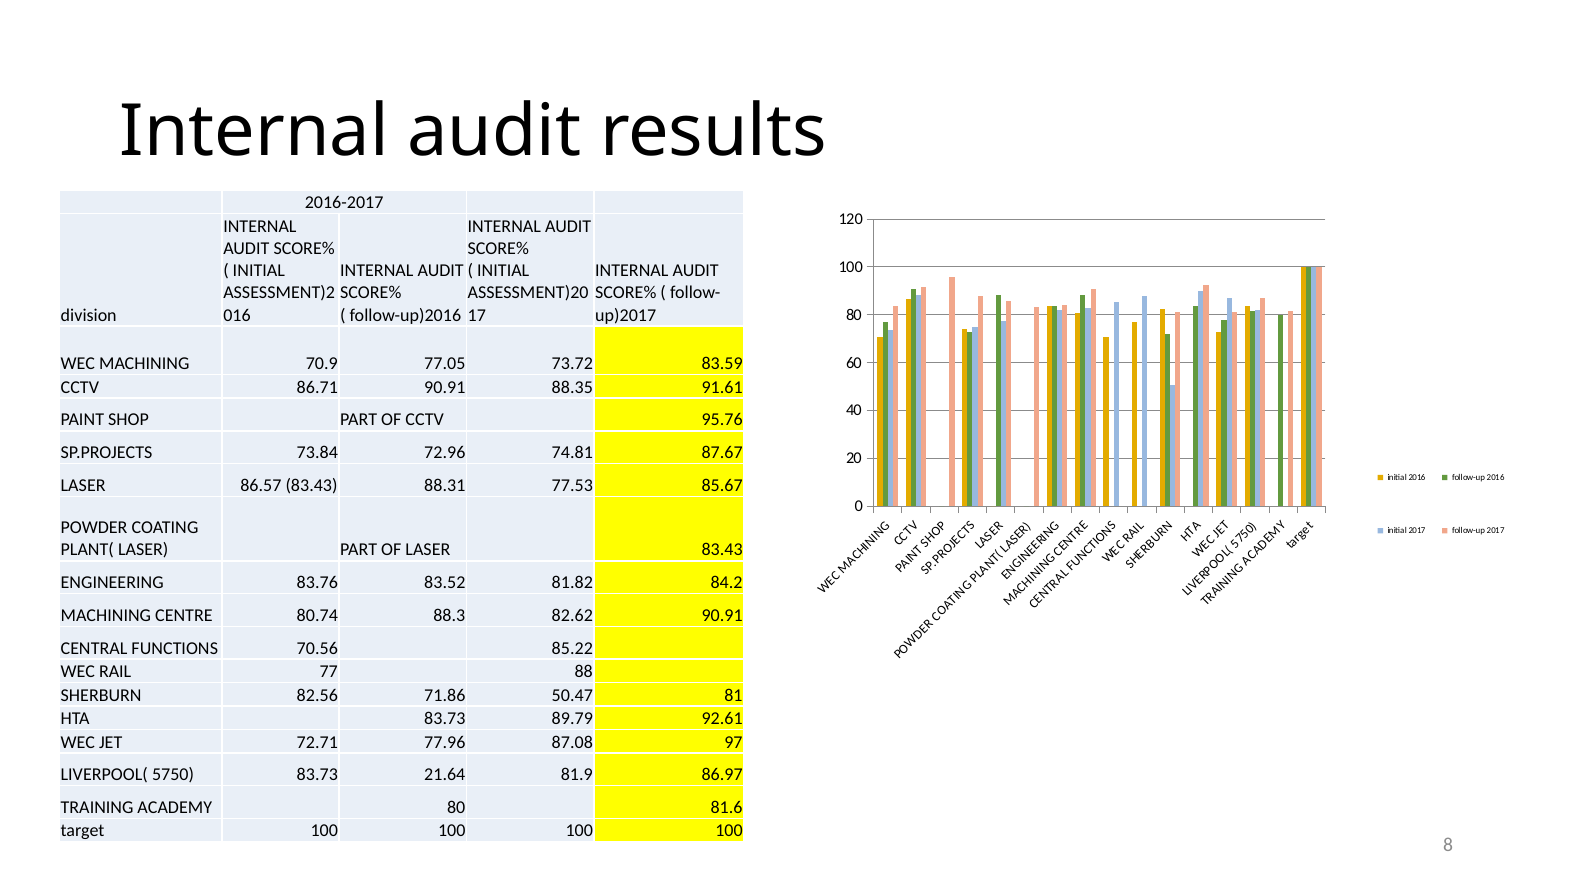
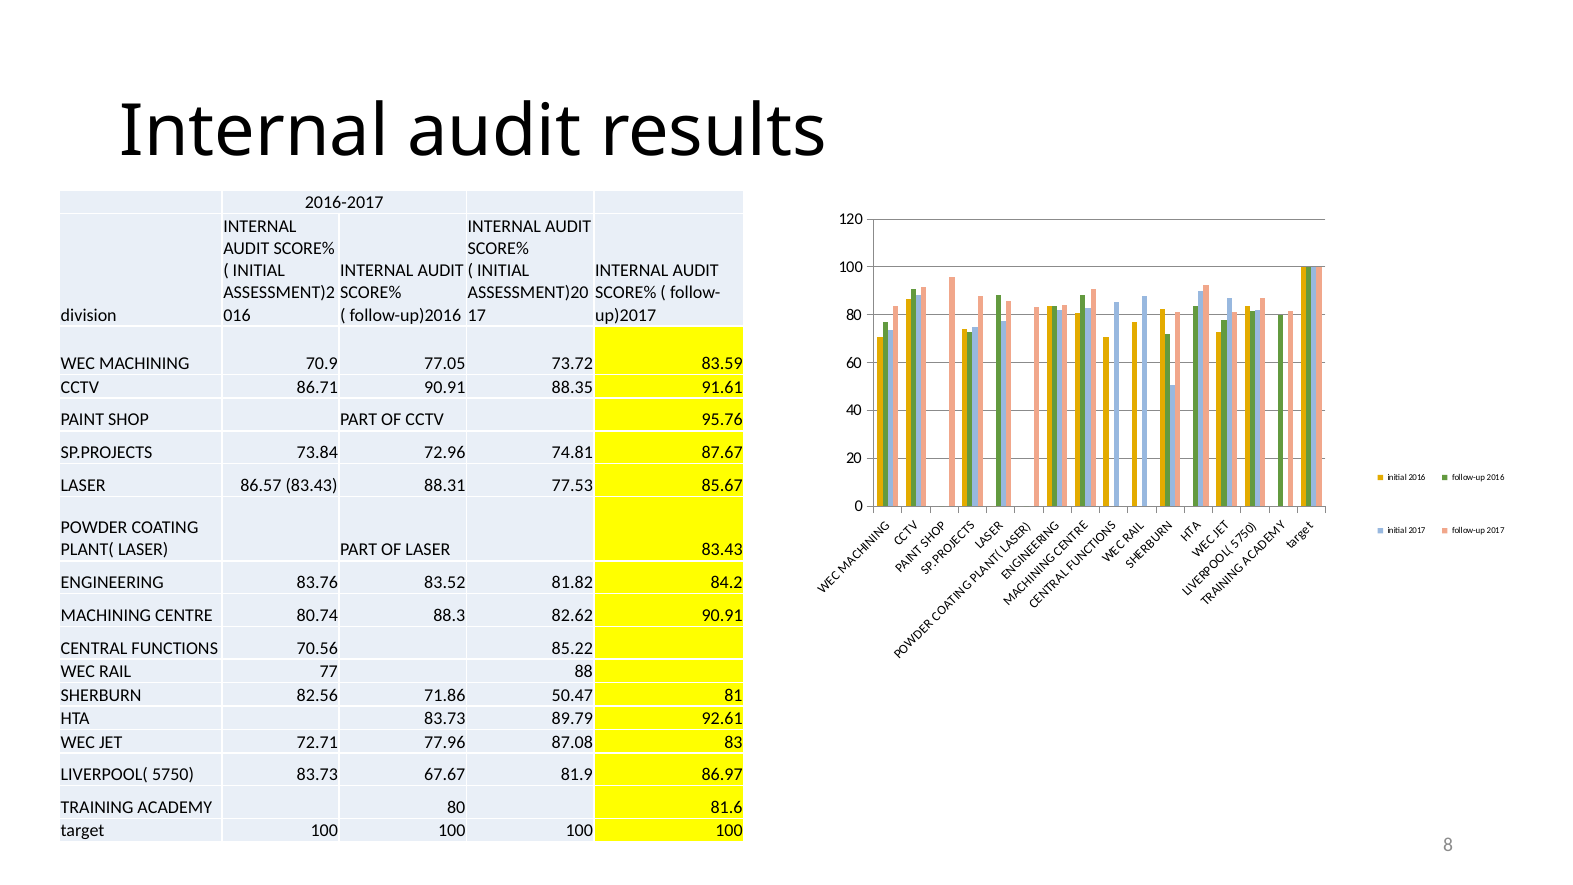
97: 97 -> 83
21.64: 21.64 -> 67.67
